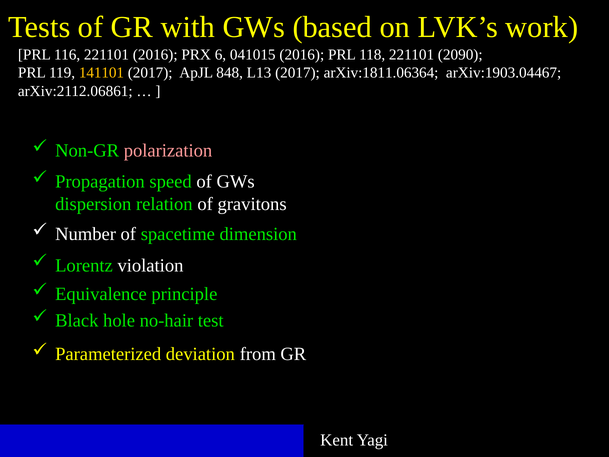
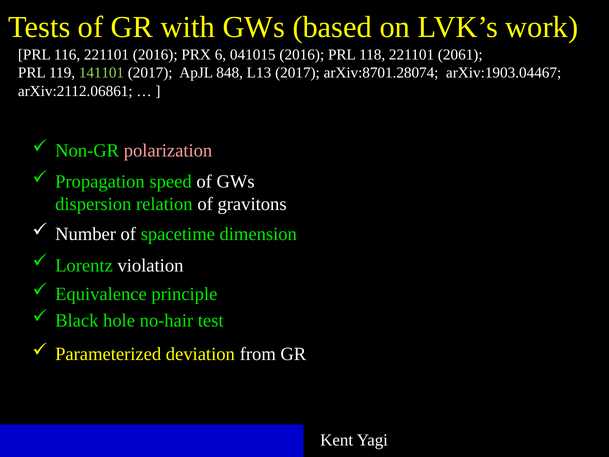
2090: 2090 -> 2061
141101 colour: yellow -> light green
arXiv:1811.06364: arXiv:1811.06364 -> arXiv:8701.28074
